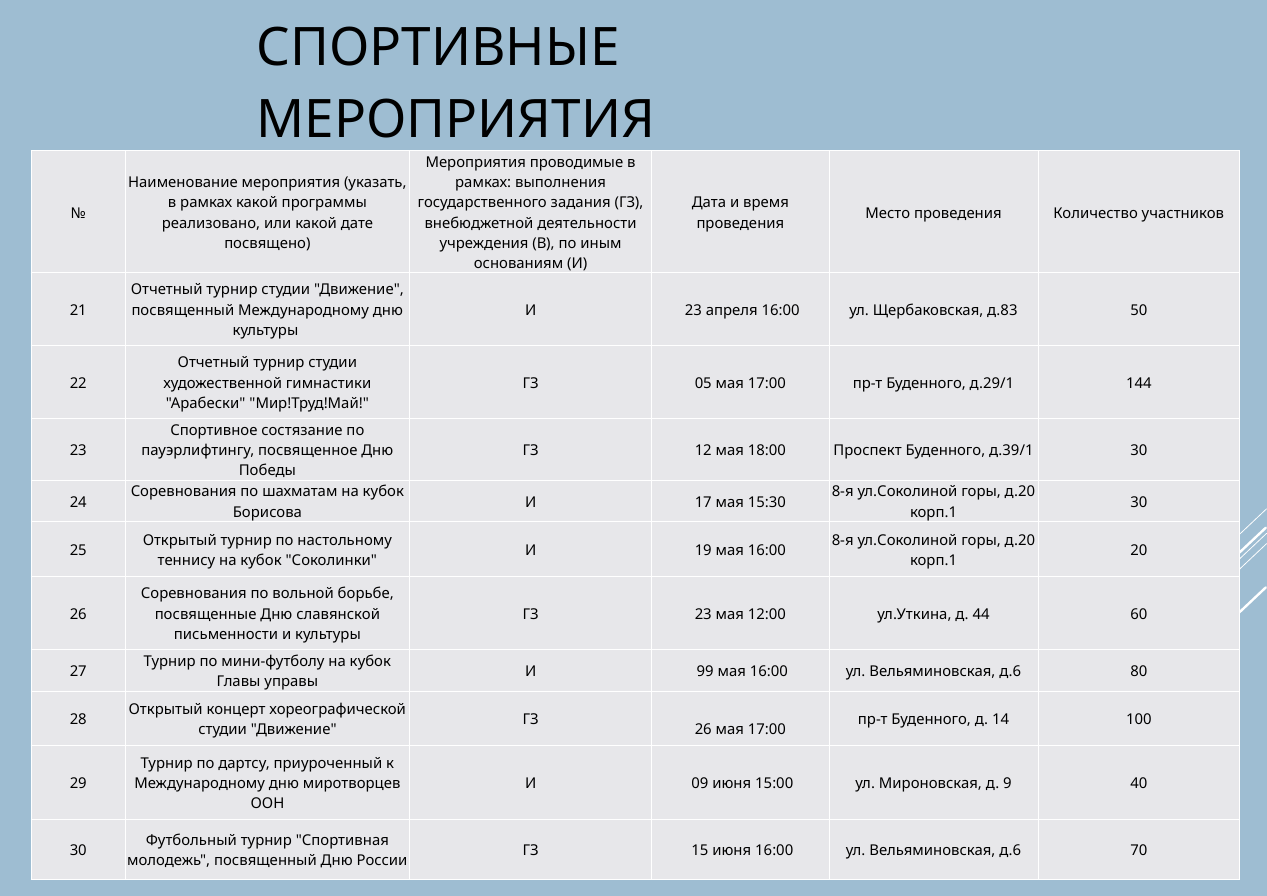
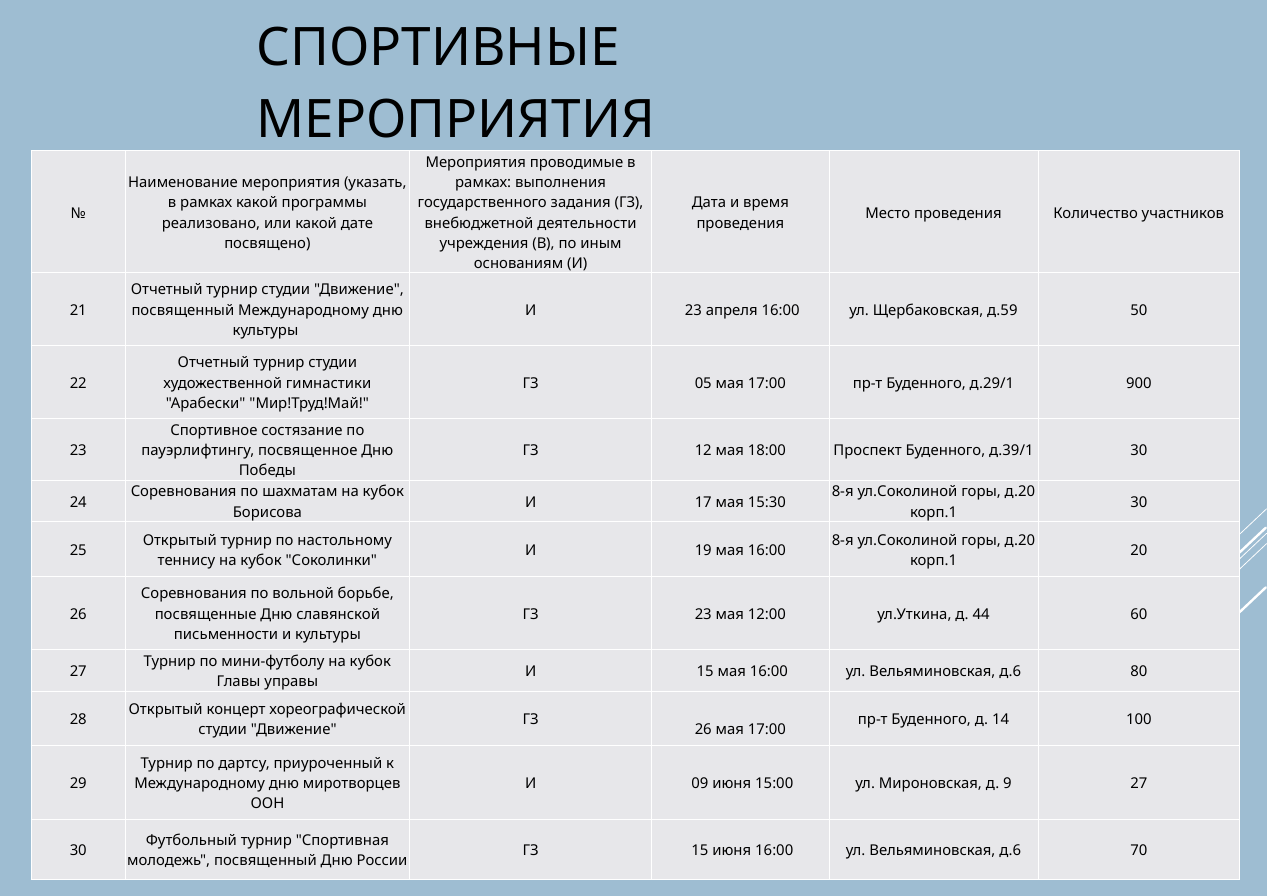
д.83: д.83 -> д.59
144: 144 -> 900
И 99: 99 -> 15
9 40: 40 -> 27
